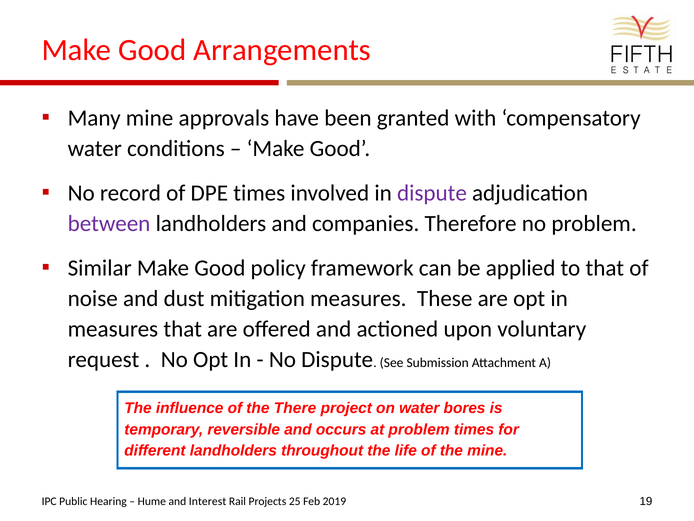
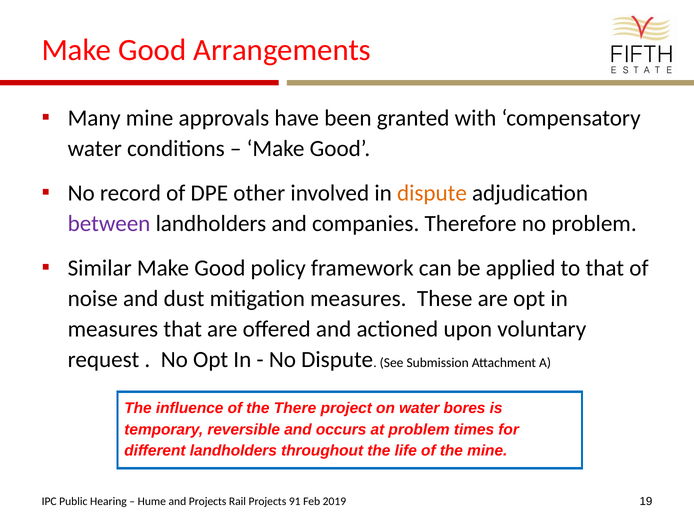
DPE times: times -> other
dispute at (432, 193) colour: purple -> orange
and Interest: Interest -> Projects
25: 25 -> 91
